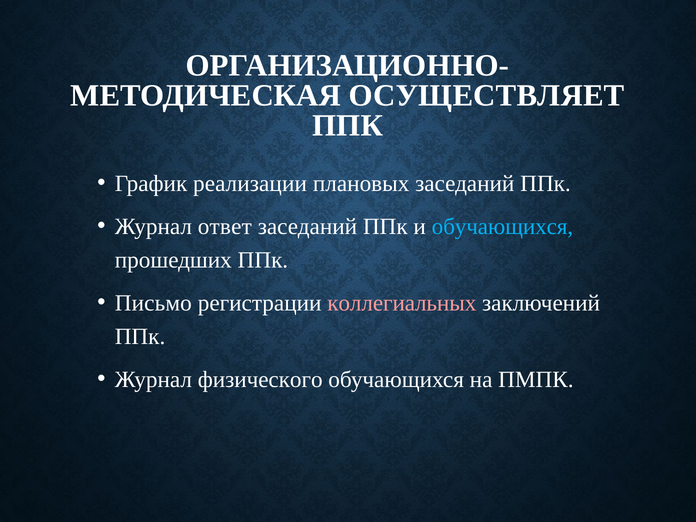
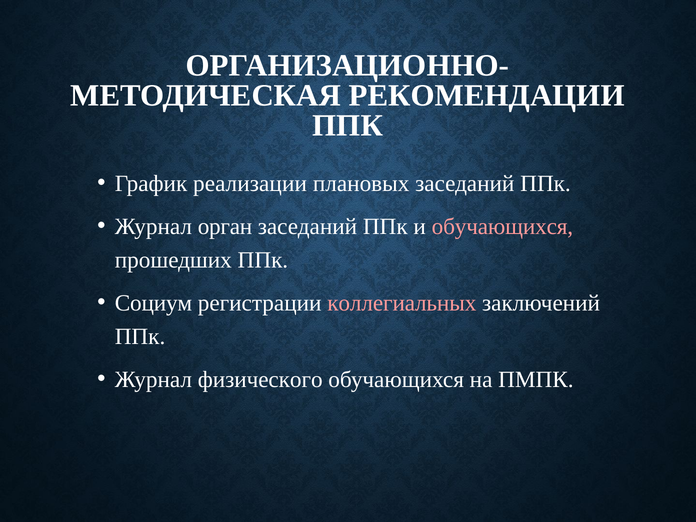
ОСУЩЕСТВЛЯЕТ: ОСУЩЕСТВЛЯЕТ -> РЕКОМЕНДАЦИИ
ответ: ответ -> орган
обучающихся at (502, 227) colour: light blue -> pink
Письмо: Письмо -> Социум
